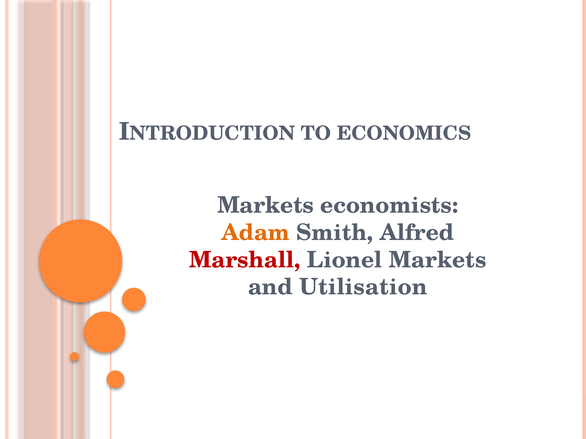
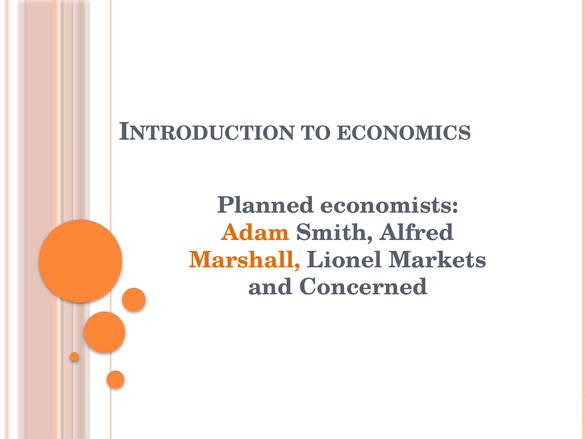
Markets at (266, 206): Markets -> Planned
Marshall colour: red -> orange
Utilisation: Utilisation -> Concerned
